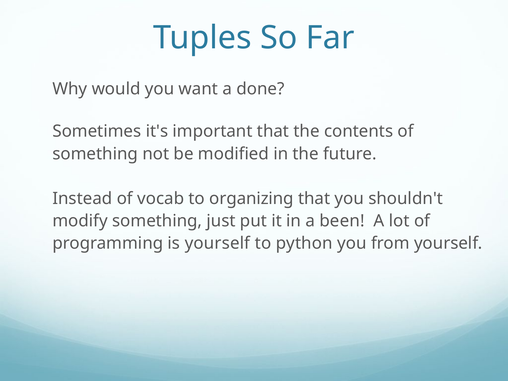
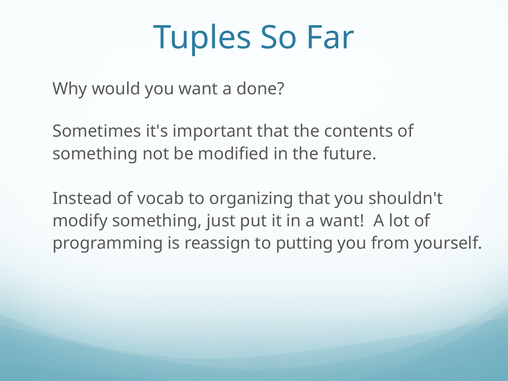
a been: been -> want
is yourself: yourself -> reassign
python: python -> putting
